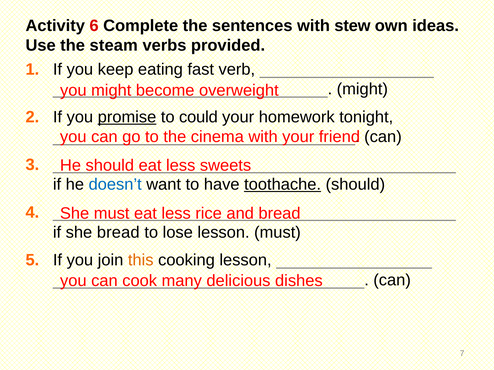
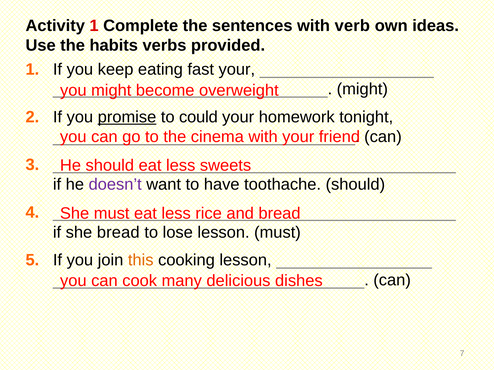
Activity 6: 6 -> 1
stew: stew -> verb
steam: steam -> habits
fast verb: verb -> your
doesn’t colour: blue -> purple
toothache underline: present -> none
